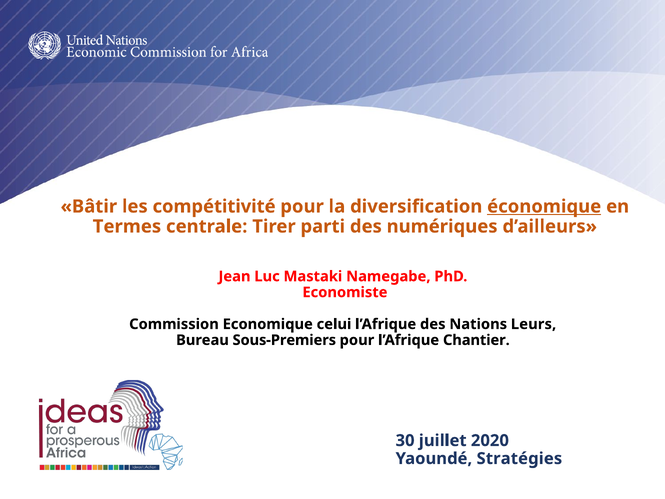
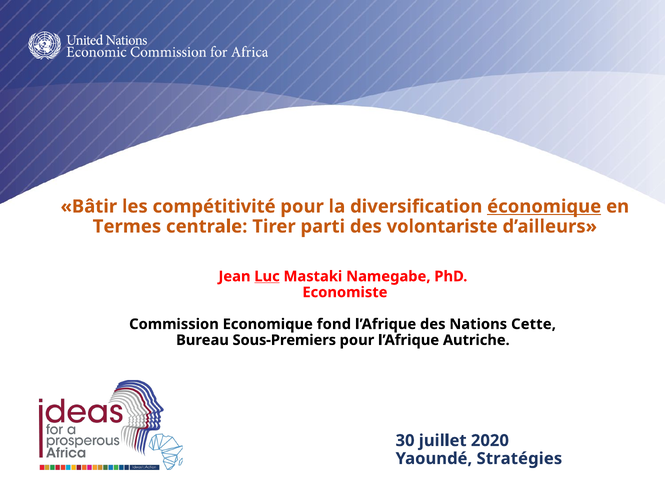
numériques: numériques -> volontariste
Luc underline: none -> present
celui: celui -> fond
Leurs: Leurs -> Cette
Chantier: Chantier -> Autriche
